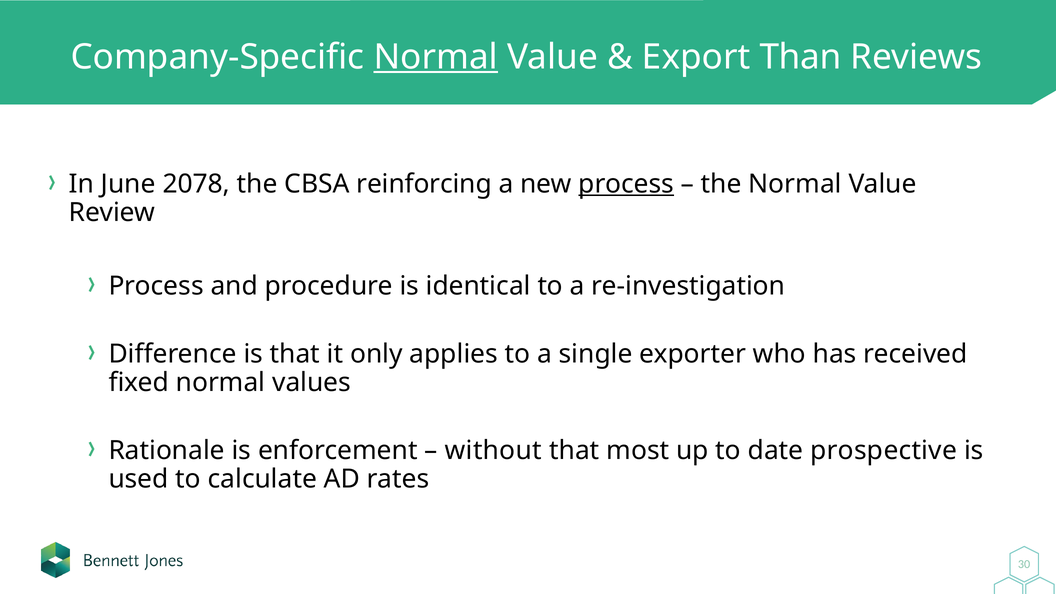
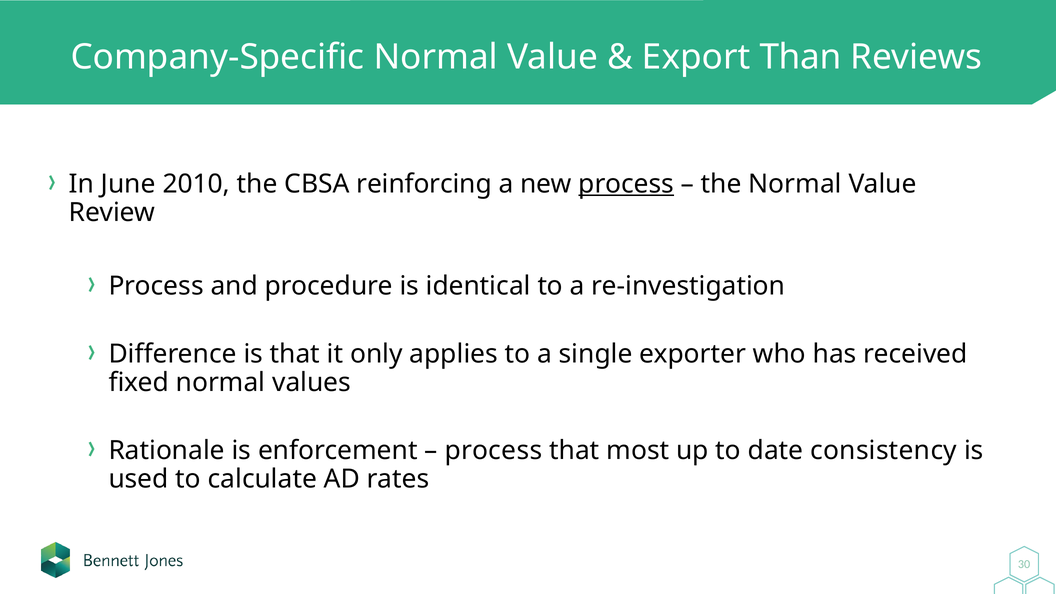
Normal at (436, 57) underline: present -> none
2078: 2078 -> 2010
without at (493, 450): without -> process
prospective: prospective -> consistency
